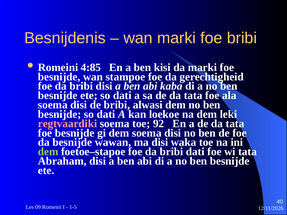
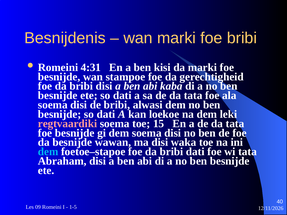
4:85: 4:85 -> 4:31
92: 92 -> 15
dem at (48, 152) colour: light green -> light blue
